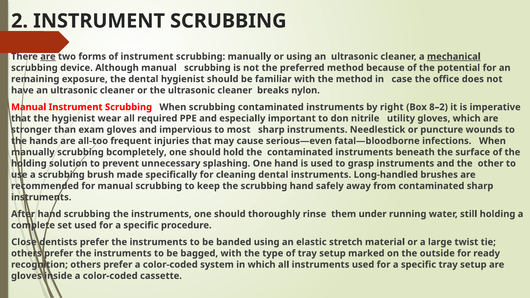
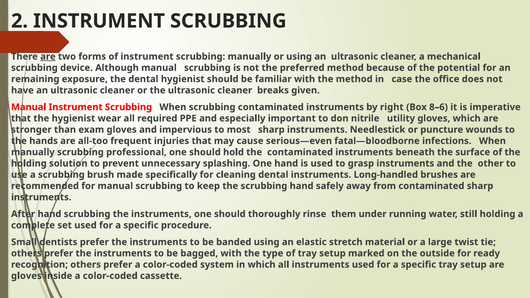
mechanical underline: present -> none
nylon: nylon -> given
8–2: 8–2 -> 8–6
bcompletely: bcompletely -> professional
Close: Close -> Small
